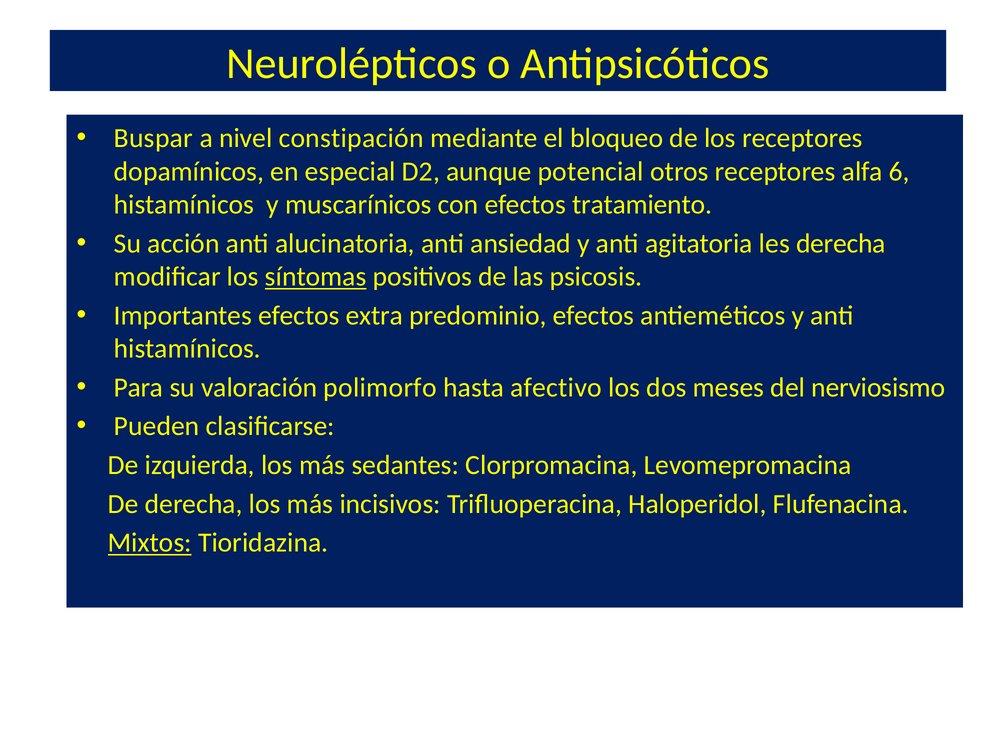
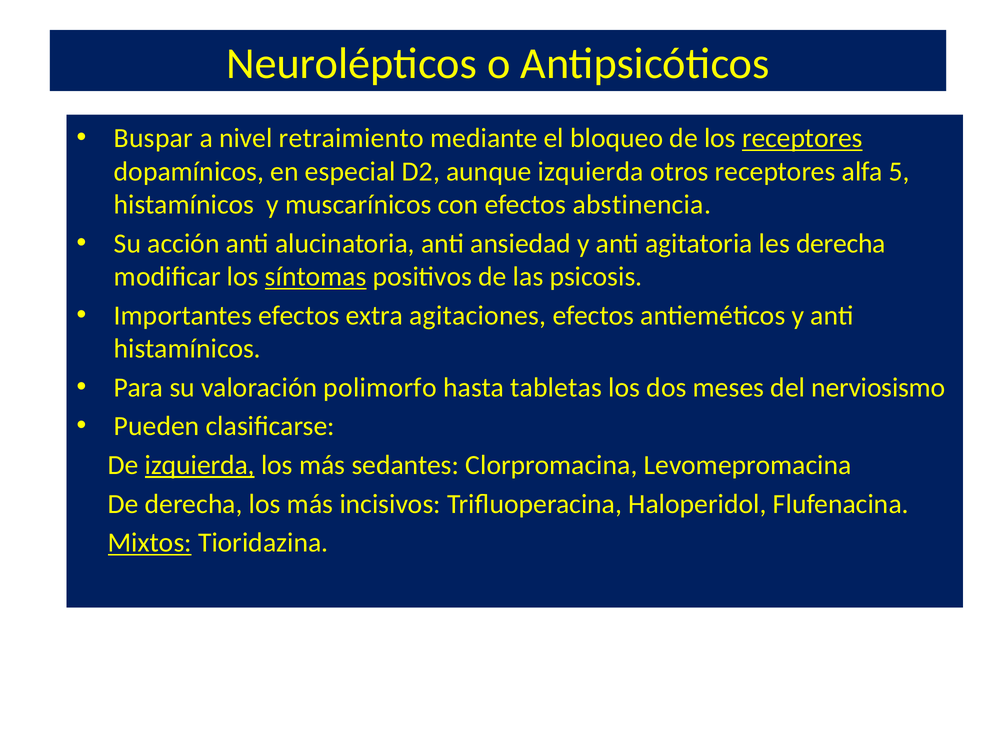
constipación: constipación -> retraimiento
receptores at (802, 138) underline: none -> present
aunque potencial: potencial -> izquierda
6: 6 -> 5
tratamiento: tratamiento -> abstinencia
predominio: predominio -> agitaciones
afectivo: afectivo -> tabletas
izquierda at (200, 465) underline: none -> present
